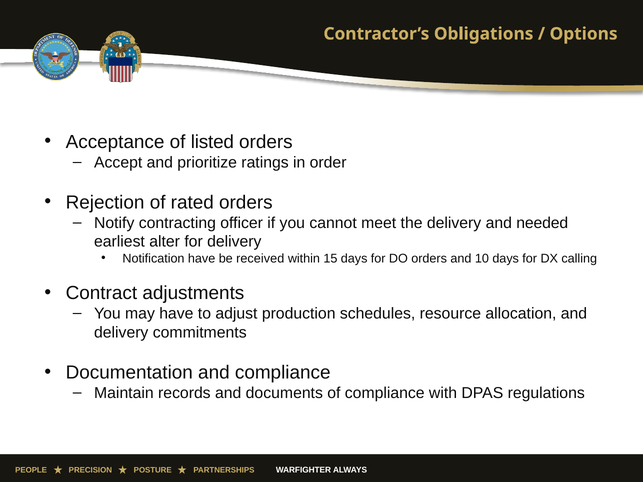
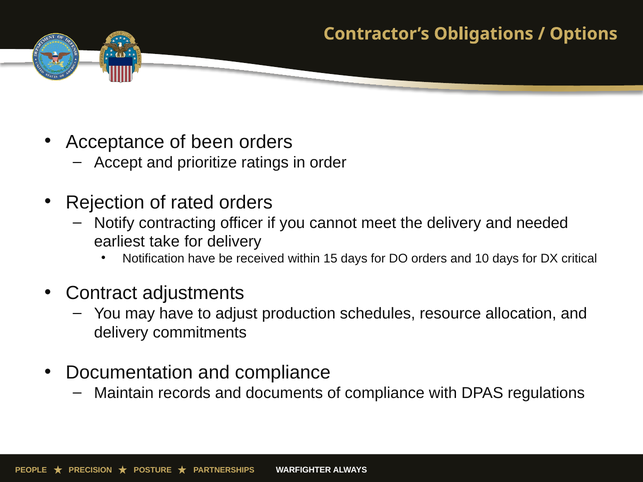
listed: listed -> been
alter: alter -> take
calling: calling -> critical
